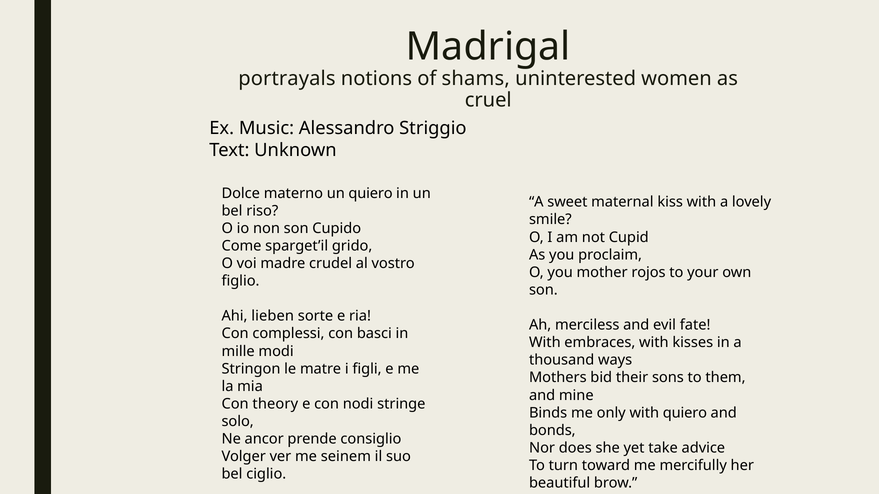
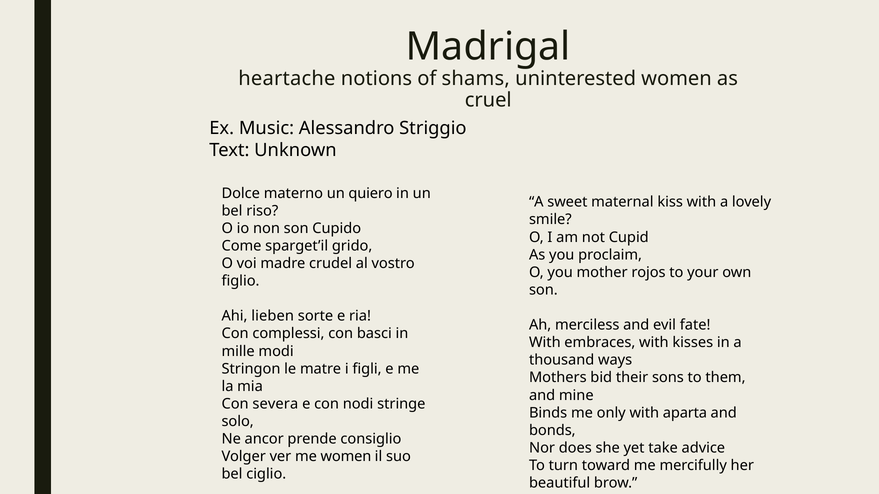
portrayals: portrayals -> heartache
theory: theory -> severa
with quiero: quiero -> aparta
me seinem: seinem -> women
